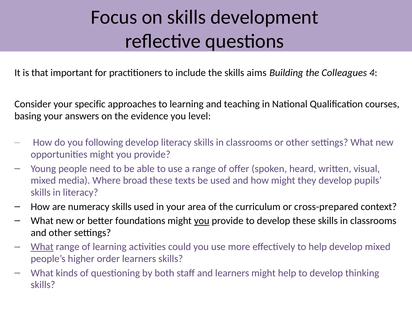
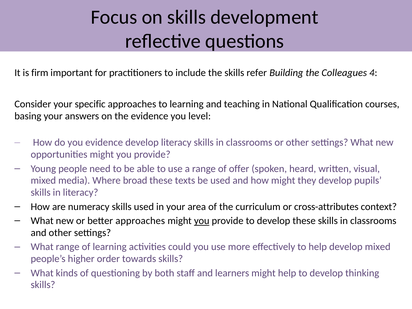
that: that -> firm
aims: aims -> refer
you following: following -> evidence
cross-prepared: cross-prepared -> cross-attributes
better foundations: foundations -> approaches
What at (42, 247) underline: present -> none
order learners: learners -> towards
